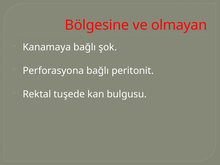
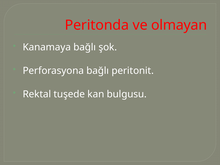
Bölgesine: Bölgesine -> Peritonda
